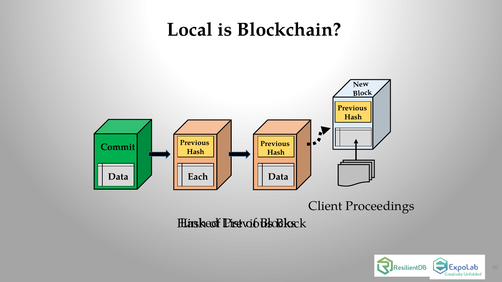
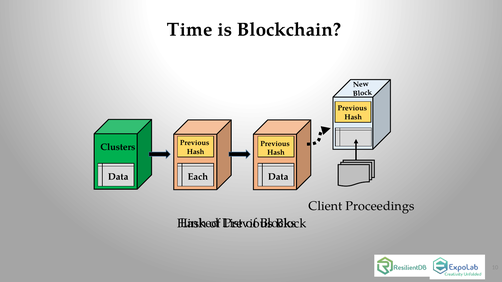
Local: Local -> Time
Commit: Commit -> Clusters
